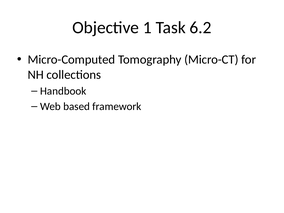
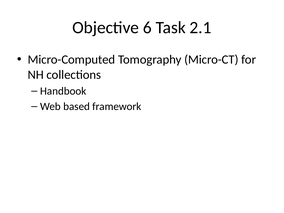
1: 1 -> 6
6.2: 6.2 -> 2.1
